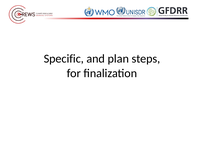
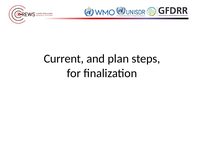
Specific: Specific -> Current
